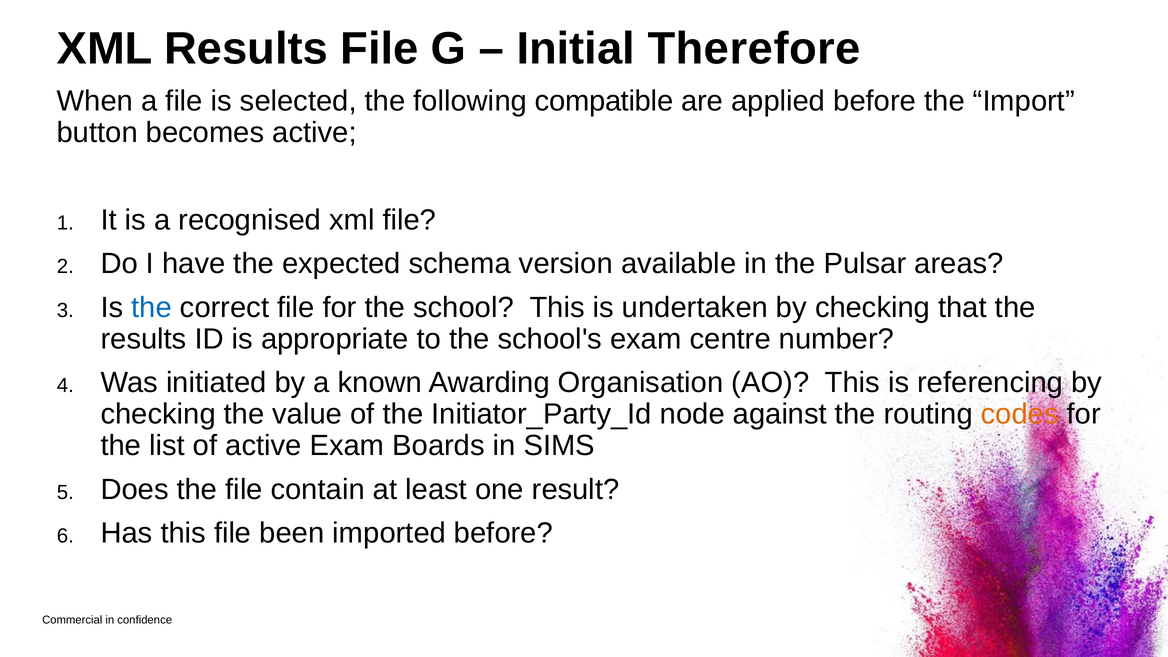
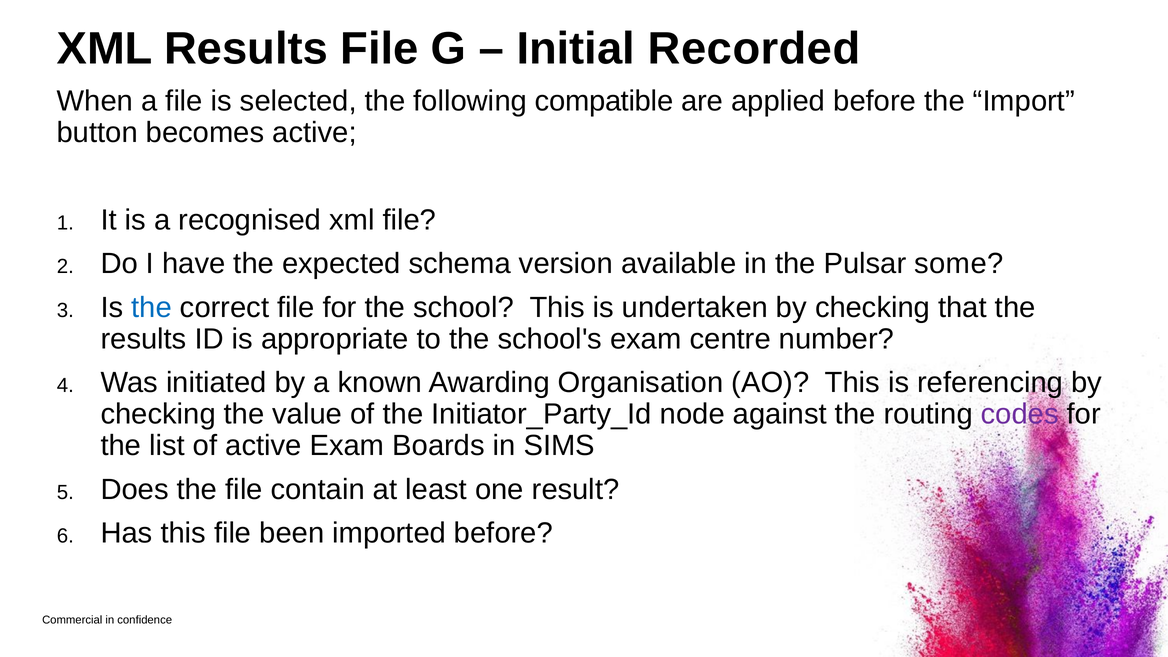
Therefore: Therefore -> Recorded
areas: areas -> some
codes colour: orange -> purple
